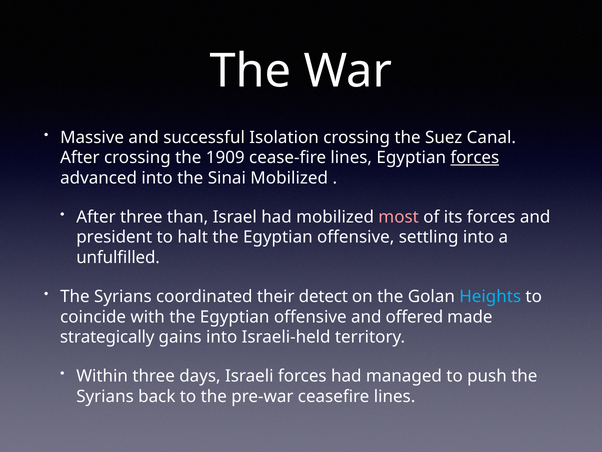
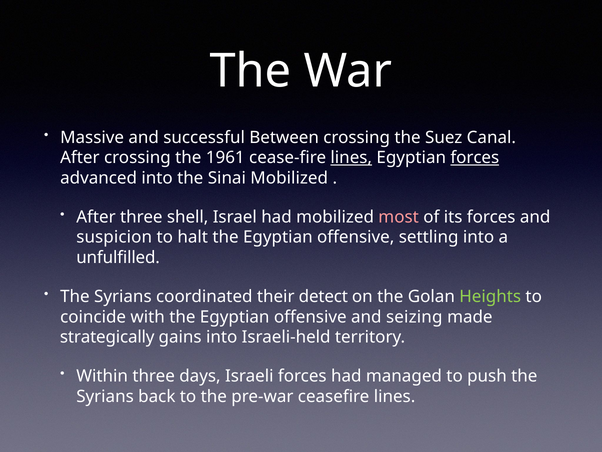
Isolation: Isolation -> Between
1909: 1909 -> 1961
lines at (351, 158) underline: none -> present
than: than -> shell
president: president -> suspicion
Heights colour: light blue -> light green
offered: offered -> seizing
